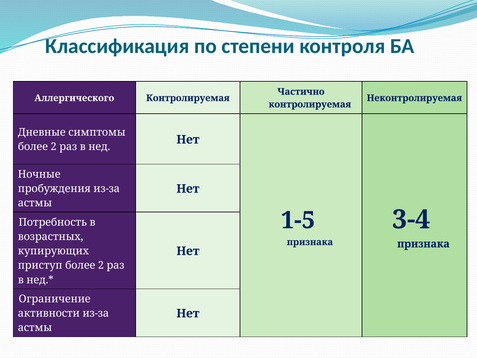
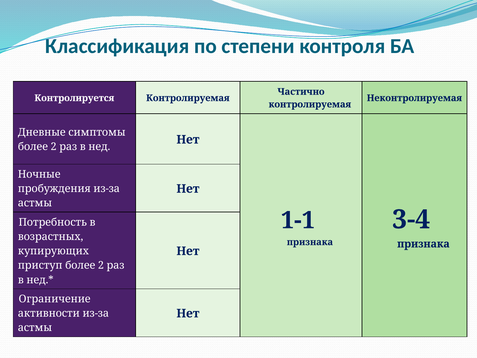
Аллергического: Аллергического -> Контролируется
1-5: 1-5 -> 1-1
